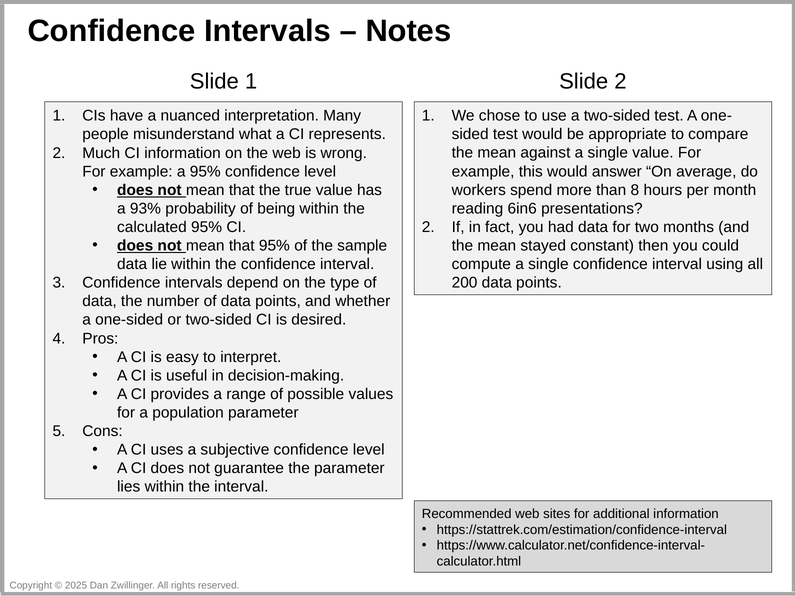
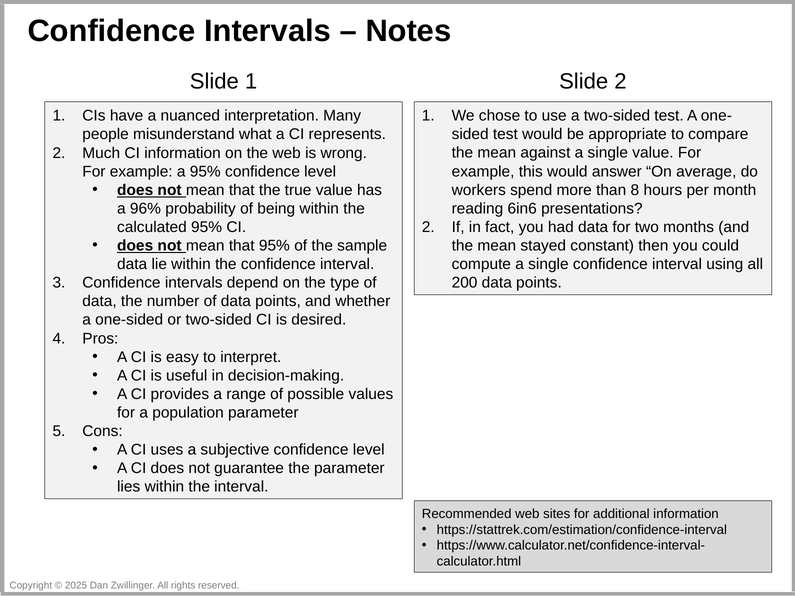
93%: 93% -> 96%
